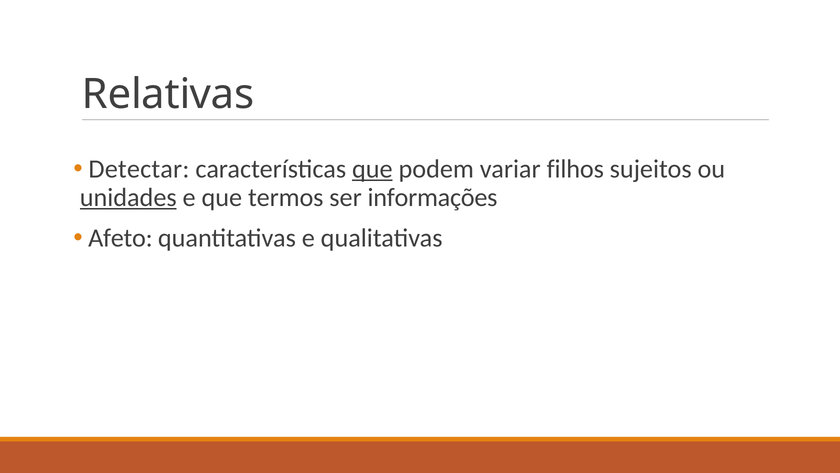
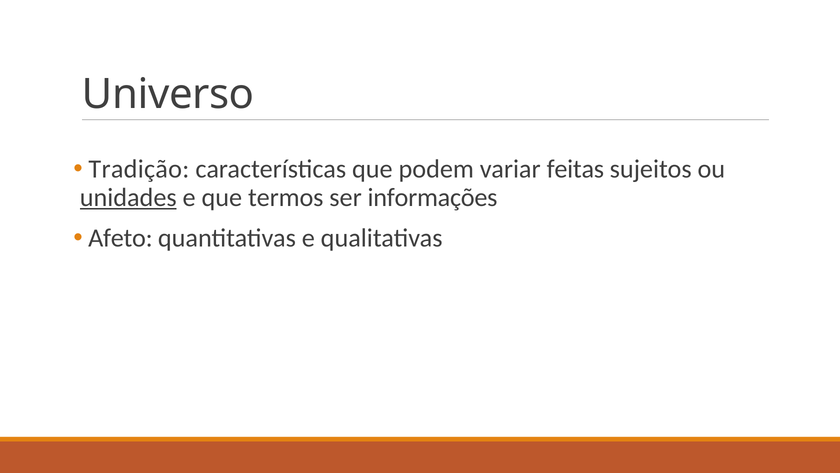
Relativas: Relativas -> Universo
Detectar: Detectar -> Tradição
que at (372, 169) underline: present -> none
filhos: filhos -> feitas
